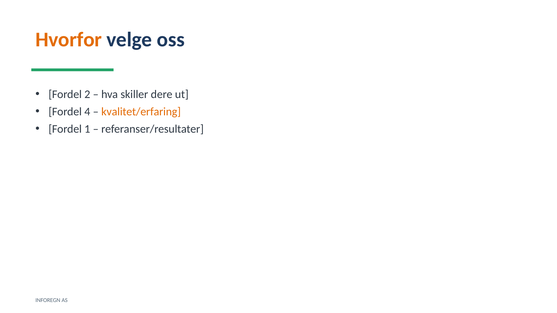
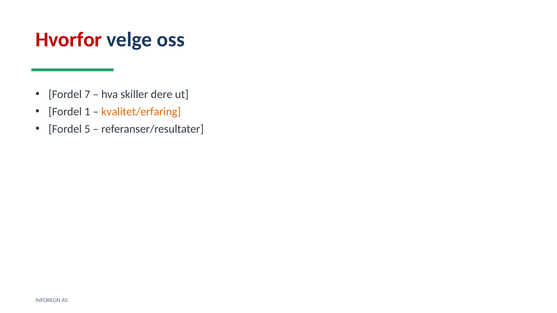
Hvorfor colour: orange -> red
2: 2 -> 7
4: 4 -> 1
1: 1 -> 5
